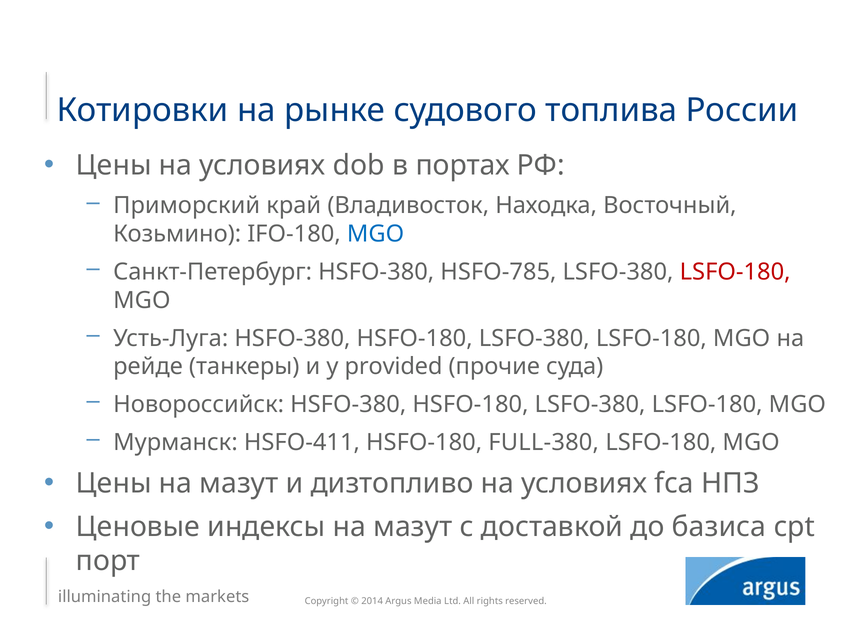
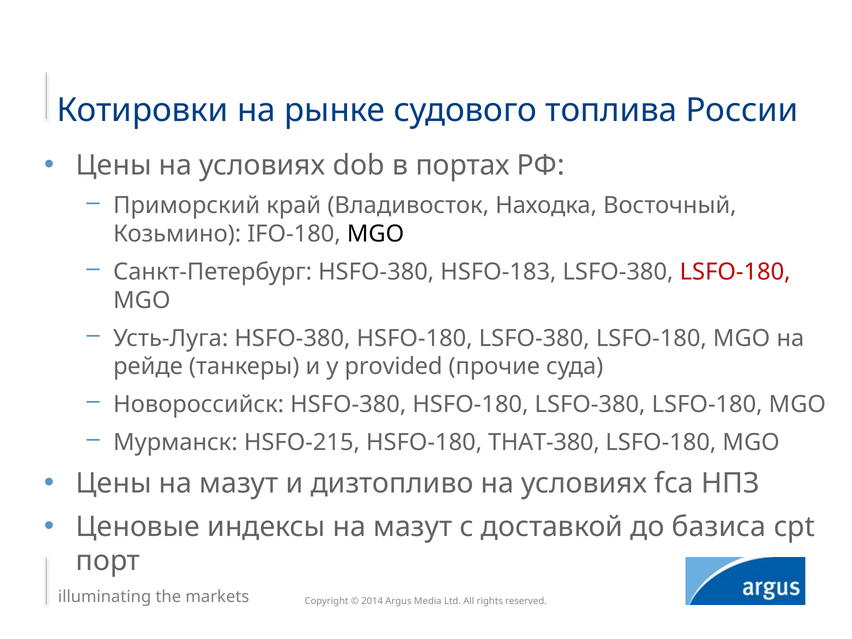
MGO at (376, 234) colour: blue -> black
HSFO-785: HSFO-785 -> HSFO-183
HSFO-411: HSFO-411 -> HSFO-215
FULL-380: FULL-380 -> THAT-380
